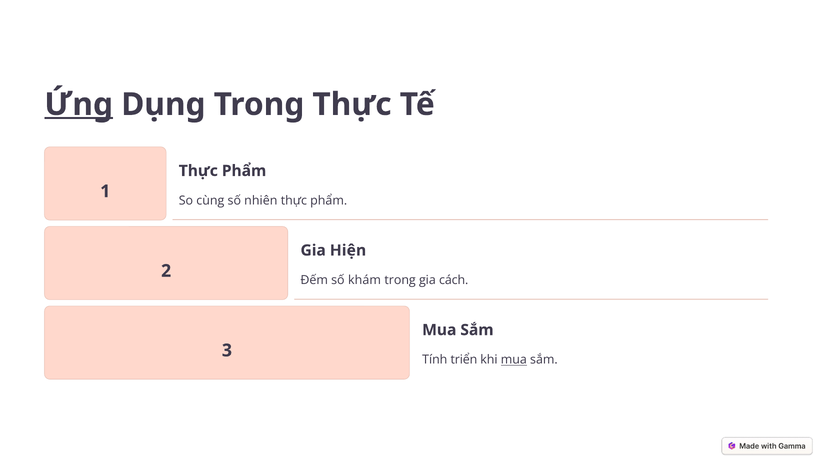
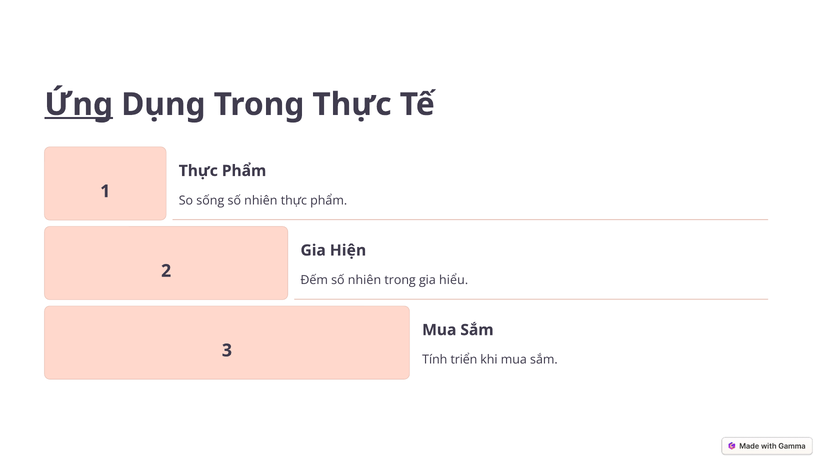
cùng: cùng -> sống
Đếm số khám: khám -> nhiên
cách: cách -> hiểu
mua at (514, 360) underline: present -> none
